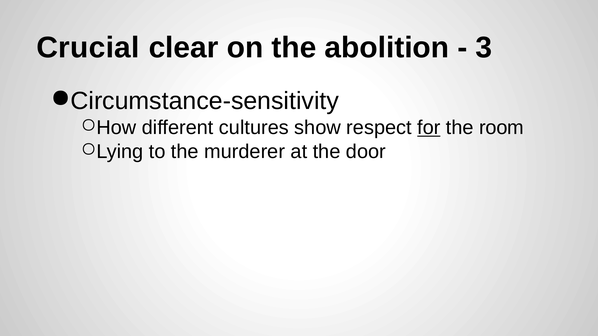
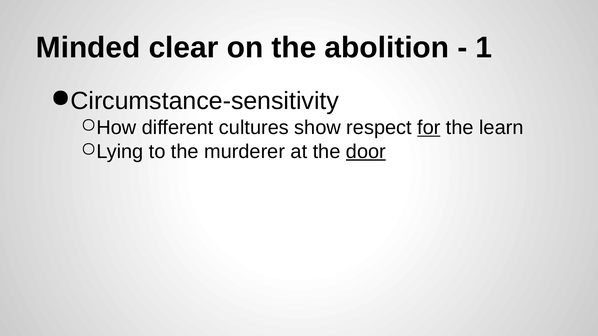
Crucial: Crucial -> Minded
3: 3 -> 1
room: room -> learn
door underline: none -> present
